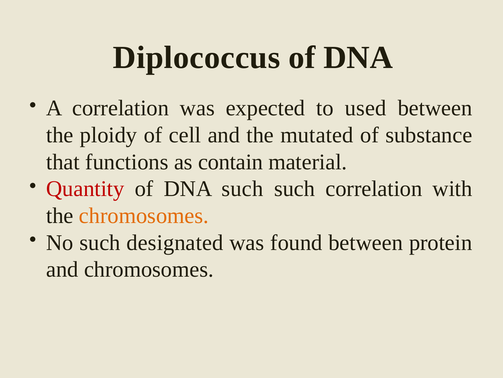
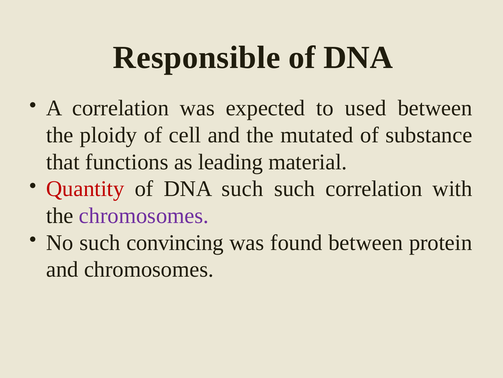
Diplococcus: Diplococcus -> Responsible
contain: contain -> leading
chromosomes at (144, 215) colour: orange -> purple
designated: designated -> convincing
